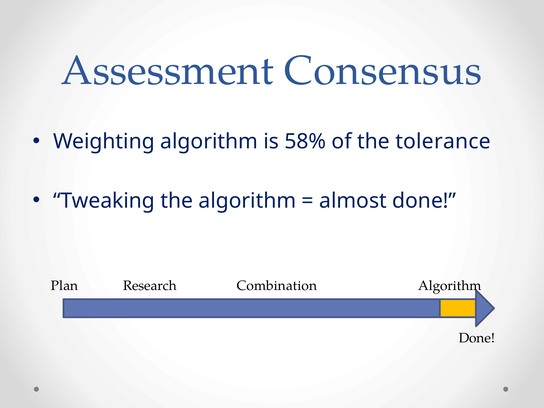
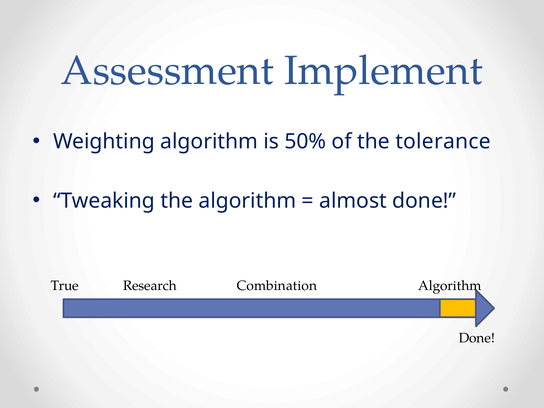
Consensus: Consensus -> Implement
58%: 58% -> 50%
Plan: Plan -> True
